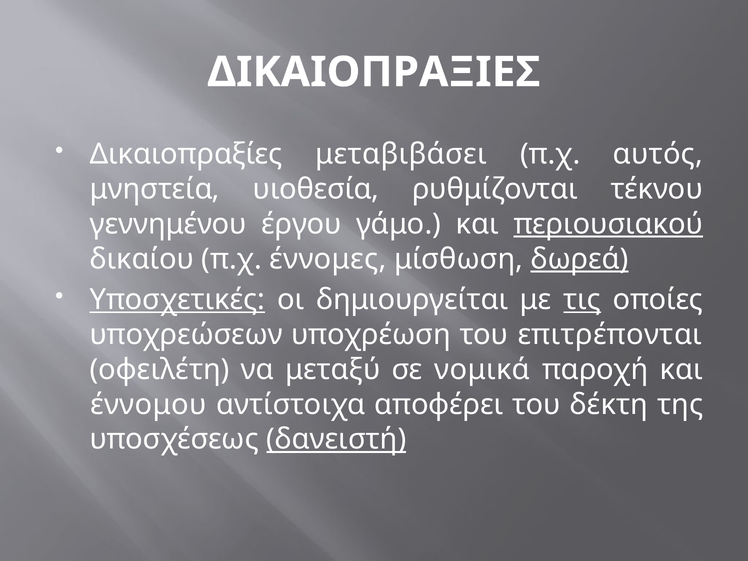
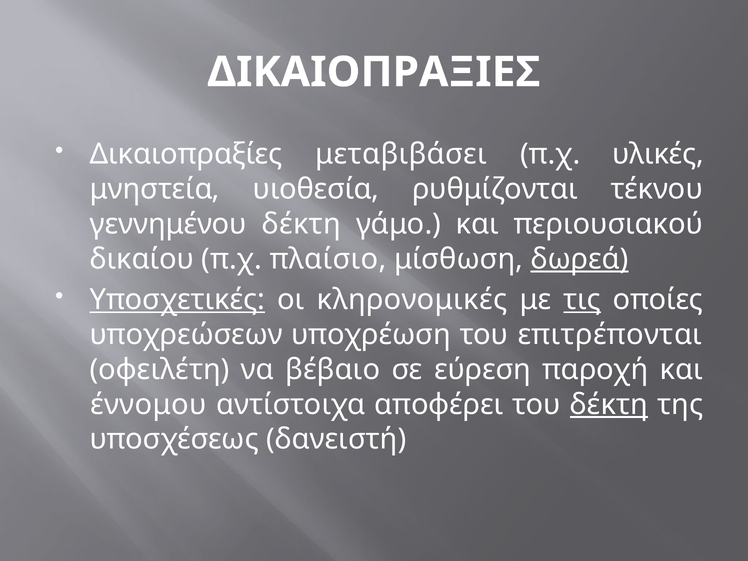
αυτός: αυτός -> υλικές
γεννημένου έργου: έργου -> δέκτη
περιουσιακού underline: present -> none
έννομες: έννομες -> πλαίσιο
δημιουργείται: δημιουργείται -> κληρονομικές
μεταξύ: μεταξύ -> βέβαιο
νομικά: νομικά -> εύρεση
δέκτη at (609, 404) underline: none -> present
δανειστή underline: present -> none
